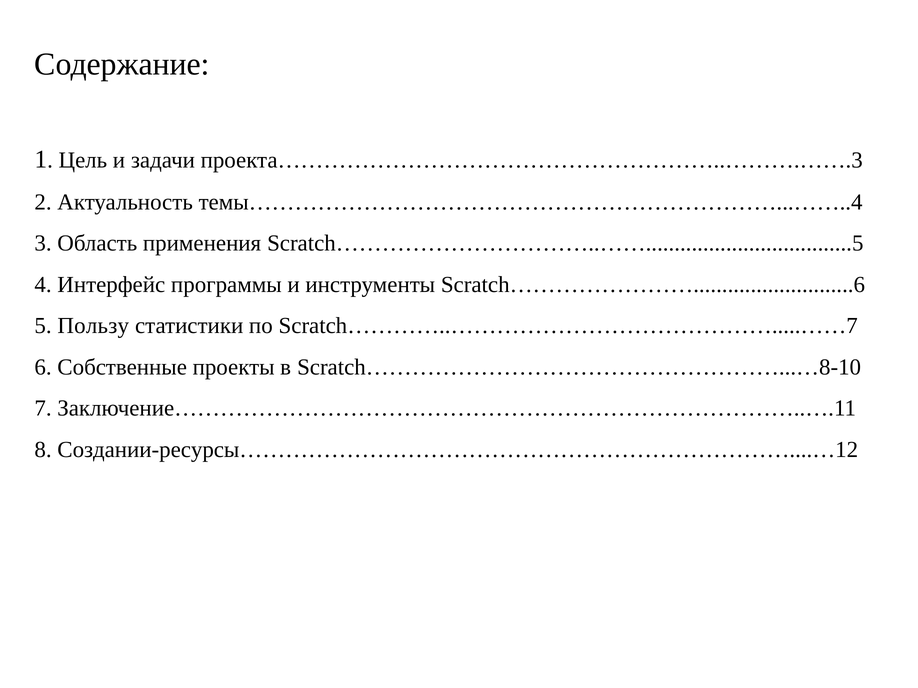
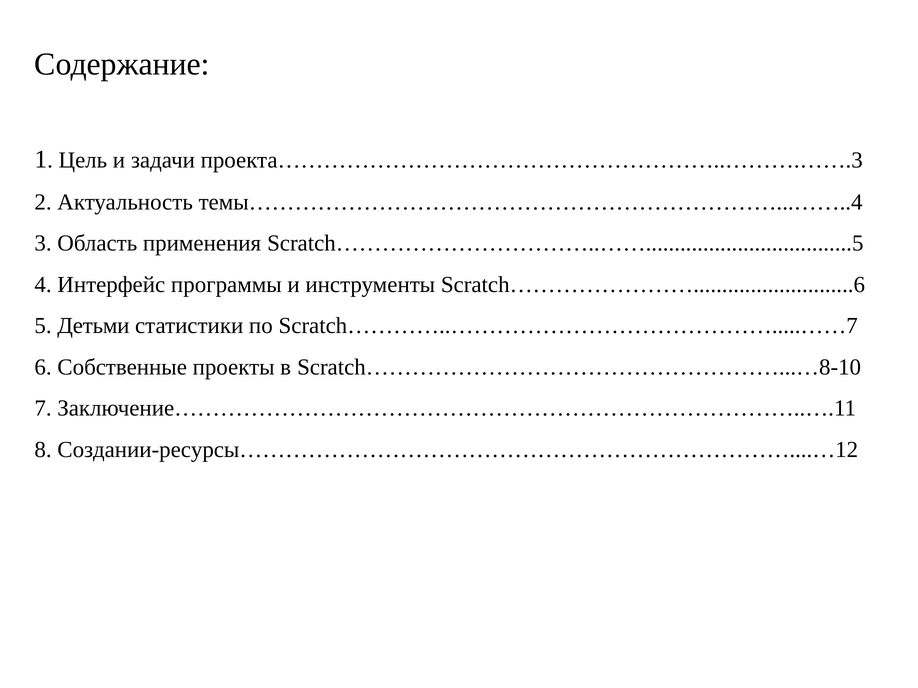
Пользу: Пользу -> Детьми
